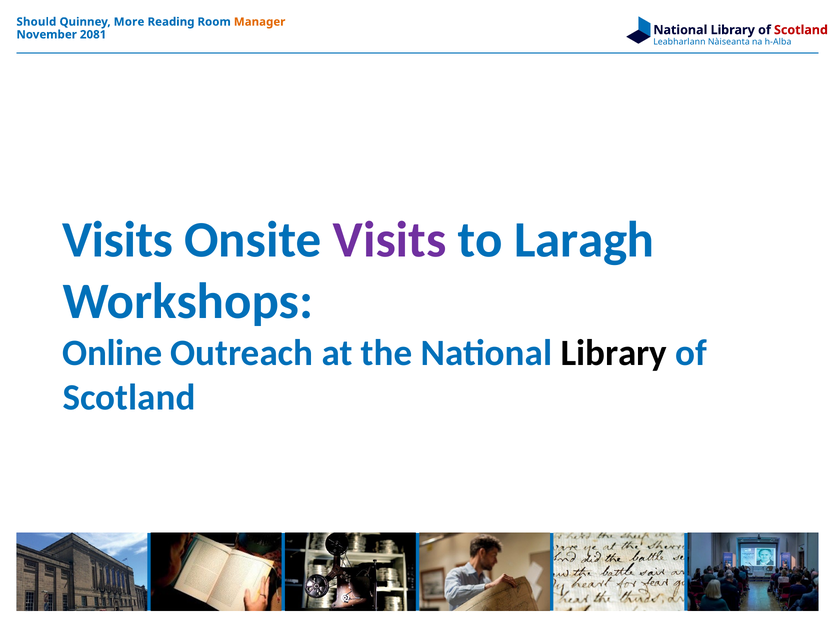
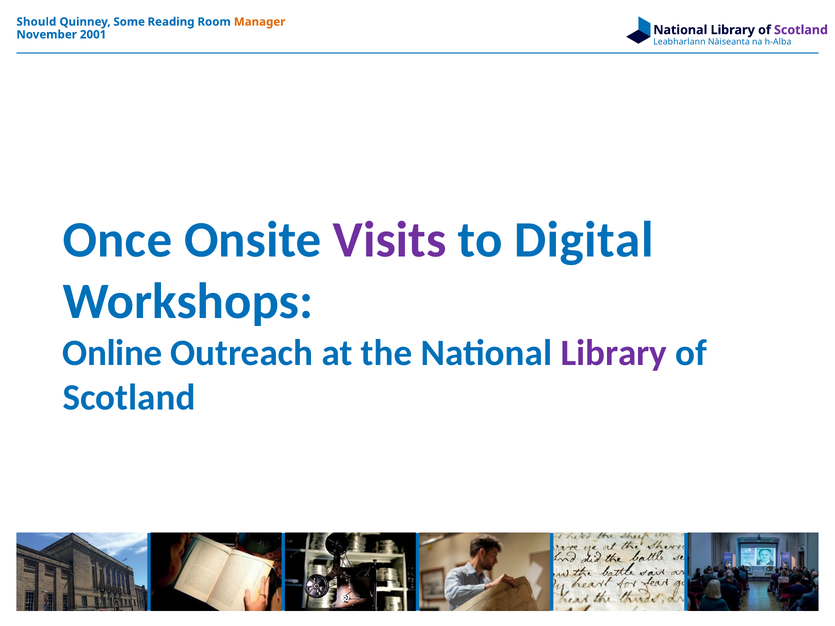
More: More -> Some
Scotland at (801, 30) colour: red -> purple
2081: 2081 -> 2001
Visits at (118, 240): Visits -> Once
Laragh: Laragh -> Digital
Library at (614, 353) colour: black -> purple
